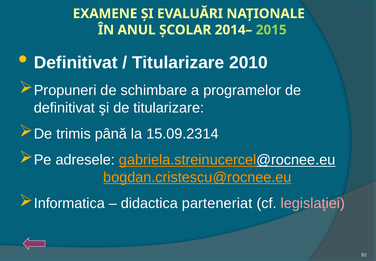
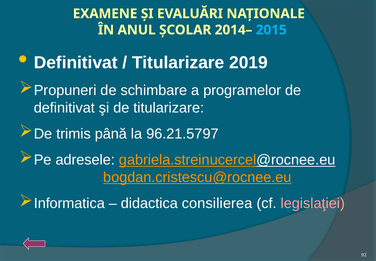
2015 colour: light green -> light blue
2010: 2010 -> 2019
15.09.2314: 15.09.2314 -> 96.21.5797
parteneriat: parteneriat -> consilierea
